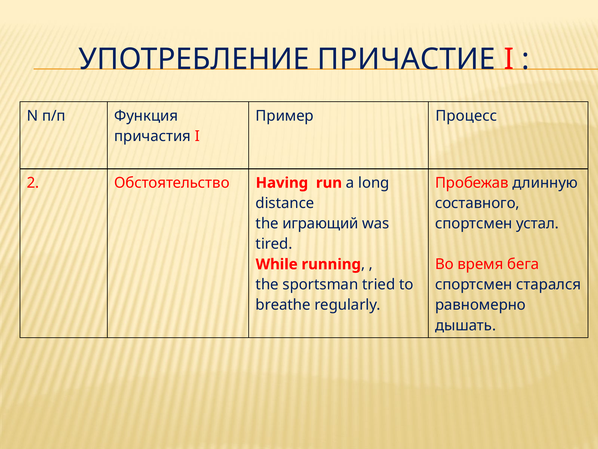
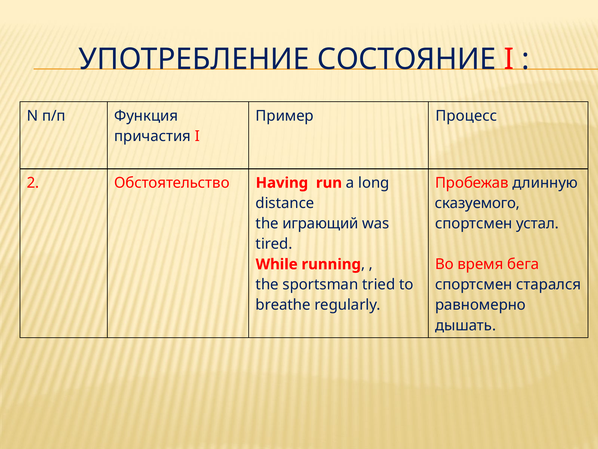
ПРИЧАСТИЕ: ПРИЧАСТИЕ -> СОСТОЯНИЕ
составного: составного -> сказуемого
